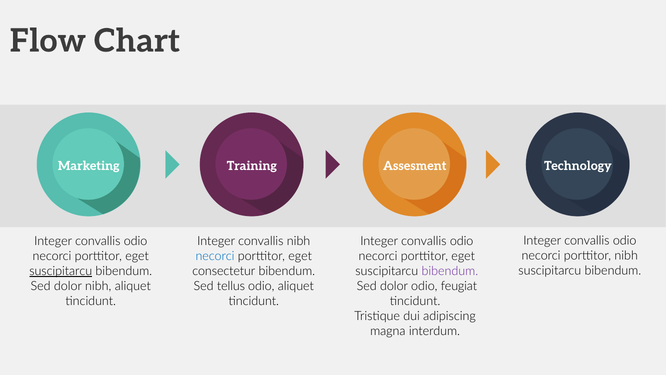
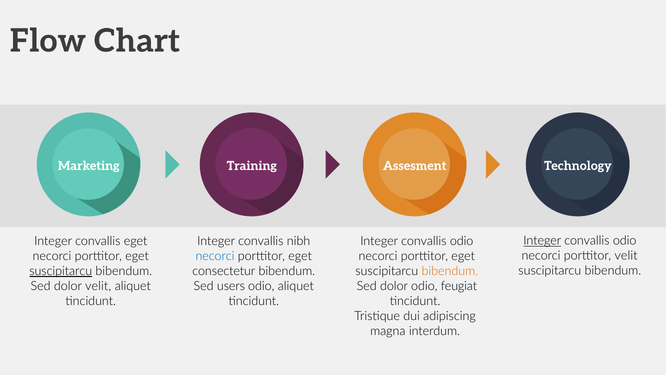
Integer at (542, 241) underline: none -> present
odio at (136, 241): odio -> eget
porttitor nibh: nibh -> velit
bibendum at (450, 271) colour: purple -> orange
dolor nibh: nibh -> velit
tellus: tellus -> users
